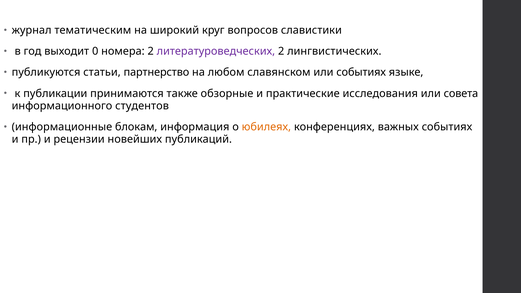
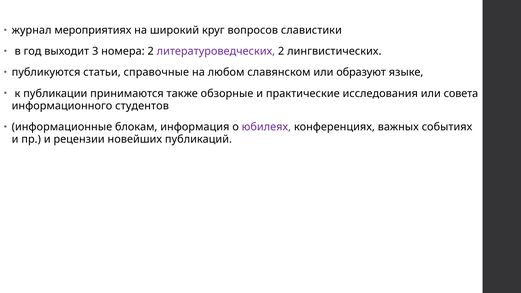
тематическим: тематическим -> мероприятиях
0: 0 -> 3
партнерство: партнерство -> справочные
или событиях: событиях -> образуют
юбилеях colour: orange -> purple
